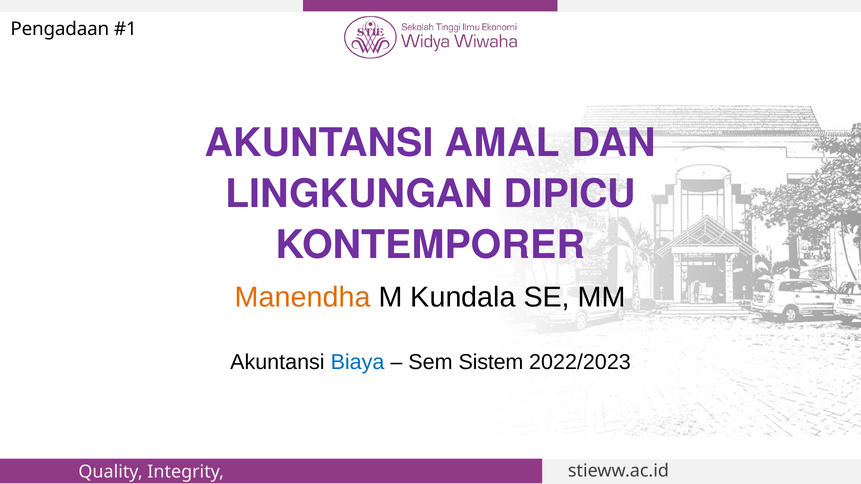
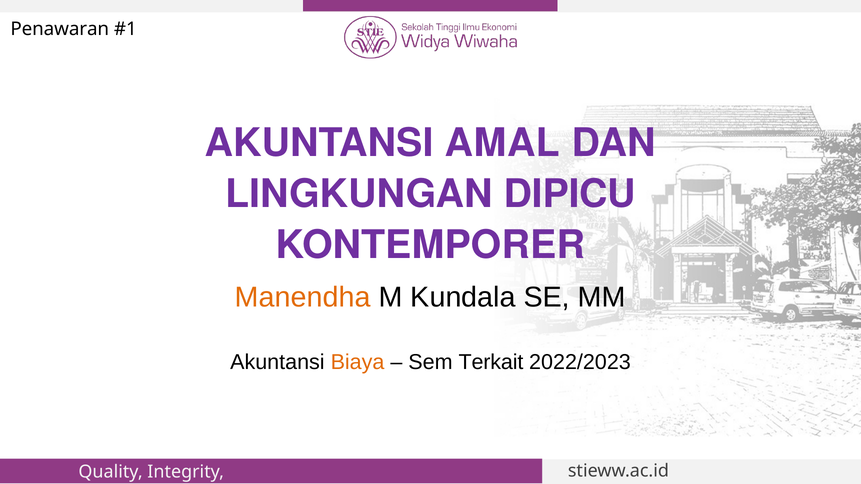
Pengadaan: Pengadaan -> Penawaran
Biaya colour: blue -> orange
Sistem: Sistem -> Terkait
